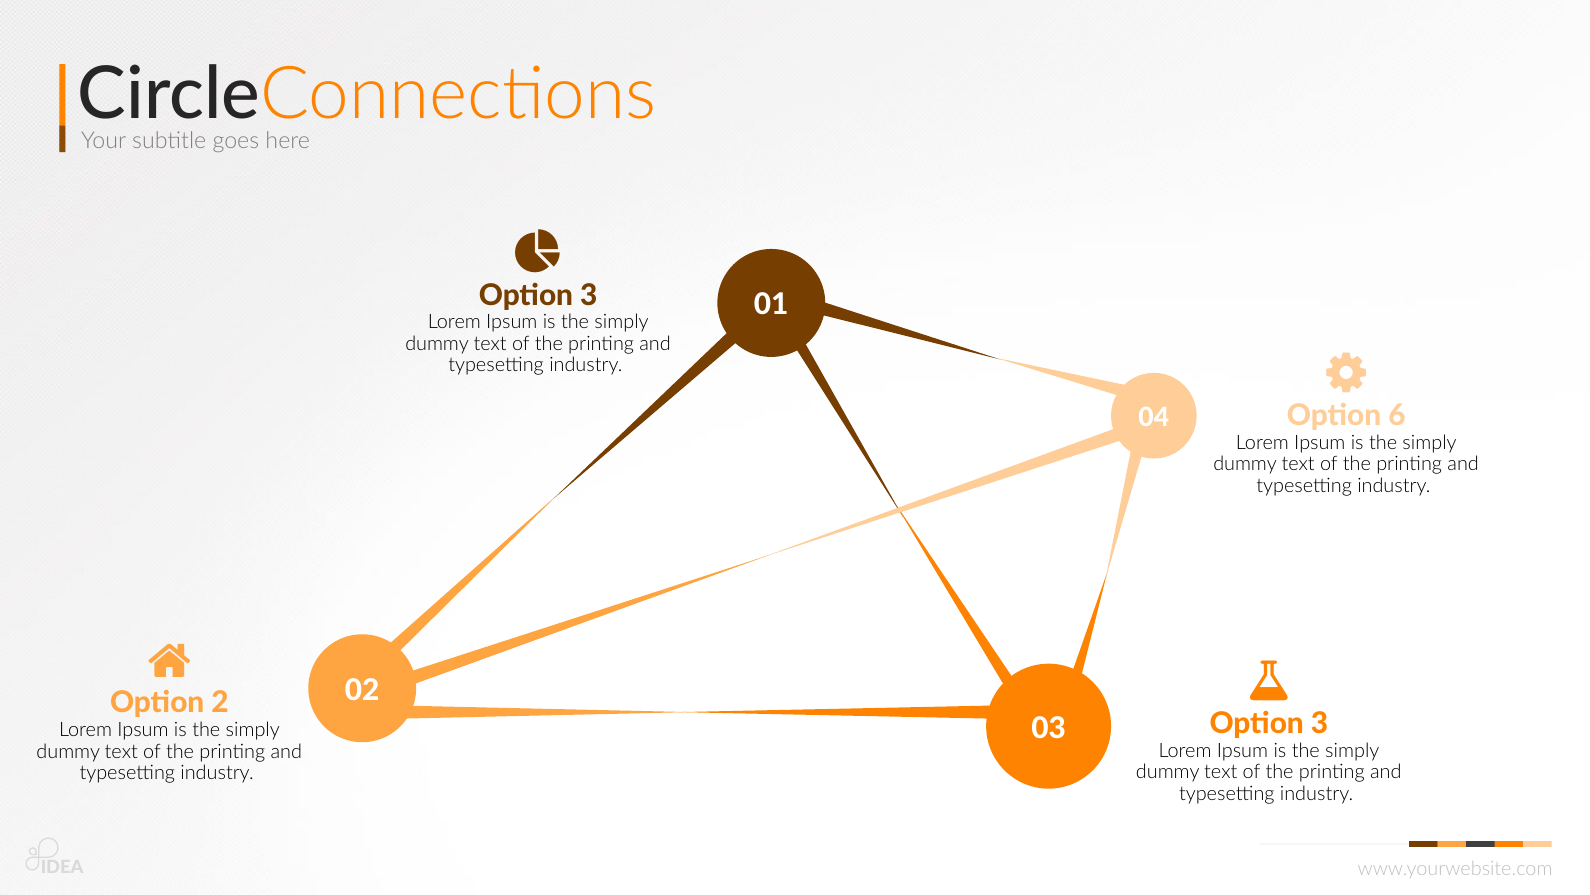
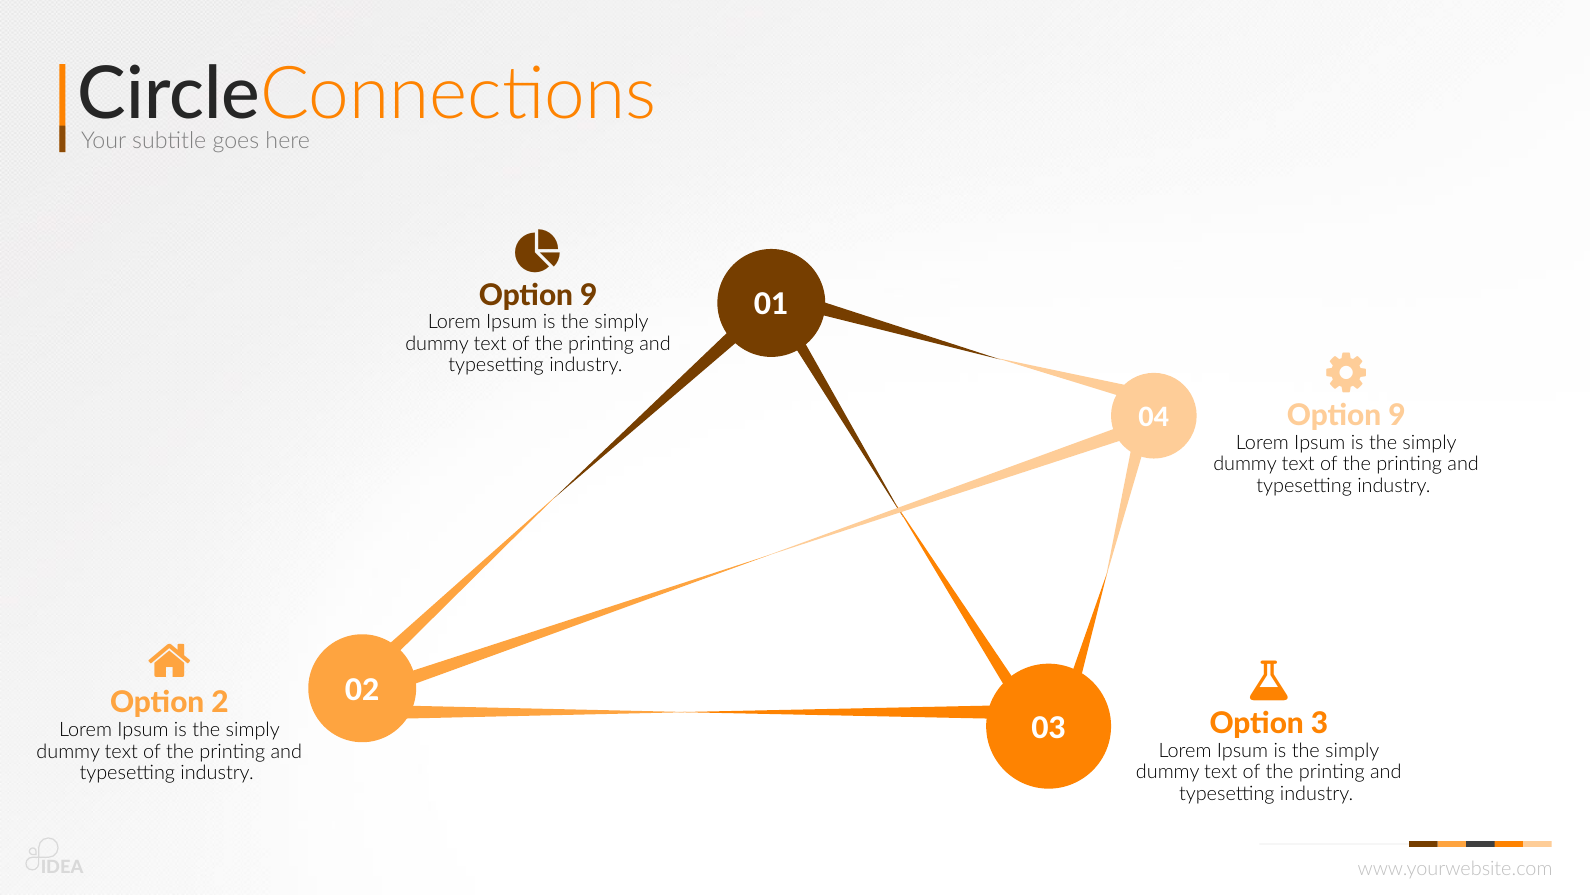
3 at (589, 295): 3 -> 9
6 at (1397, 415): 6 -> 9
